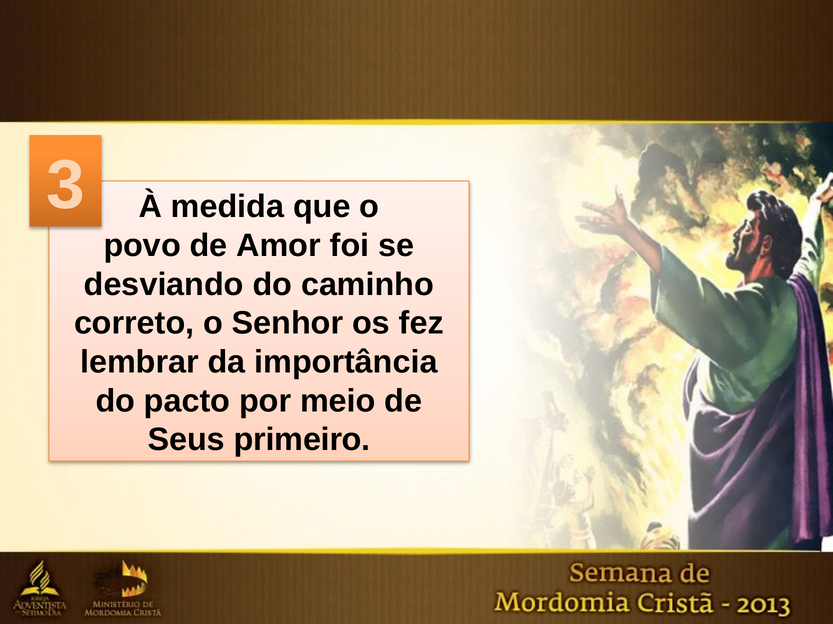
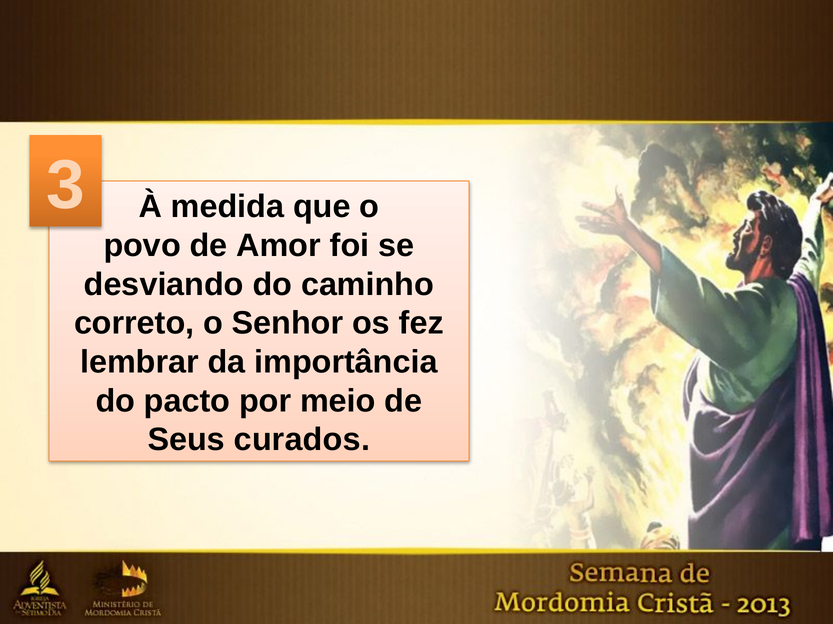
primeiro: primeiro -> curados
